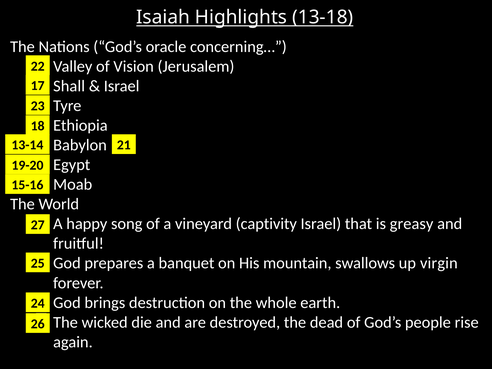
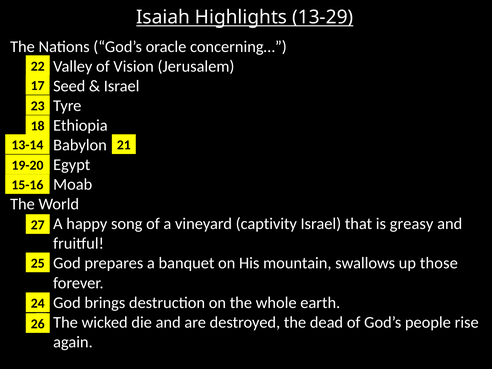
13-18: 13-18 -> 13-29
Shall: Shall -> Seed
virgin: virgin -> those
